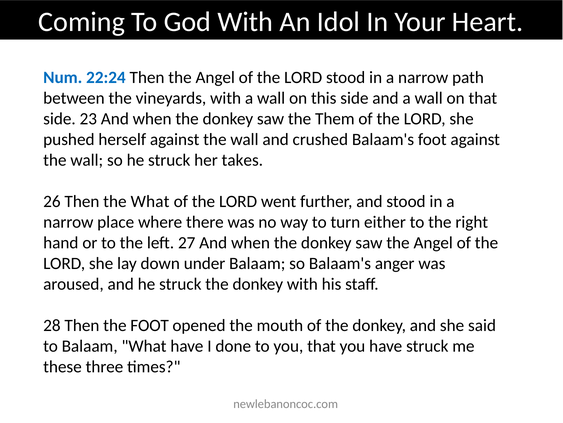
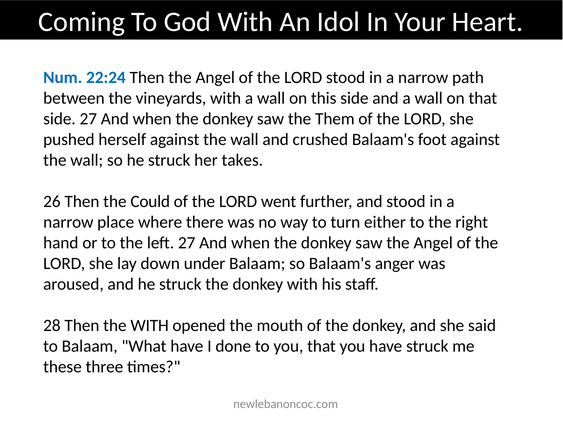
side 23: 23 -> 27
the What: What -> Could
the FOOT: FOOT -> WITH
